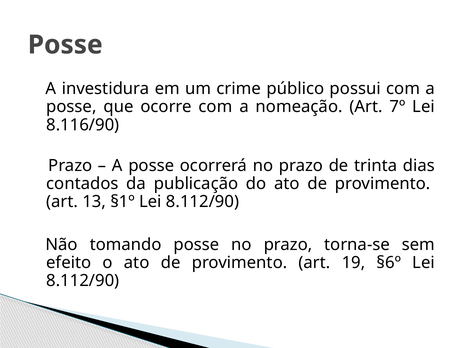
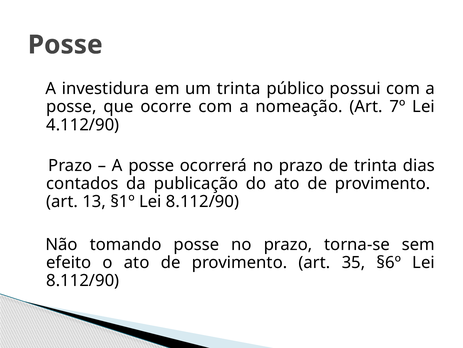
um crime: crime -> trinta
8.116/90: 8.116/90 -> 4.112/90
19: 19 -> 35
